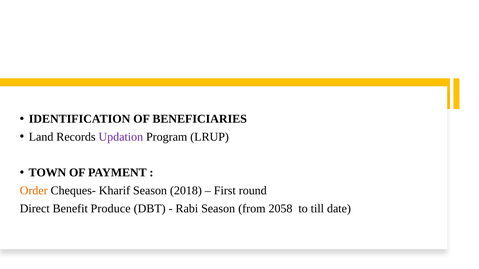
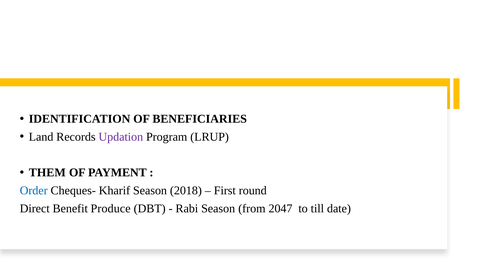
TOWN: TOWN -> THEM
Order colour: orange -> blue
2058: 2058 -> 2047
